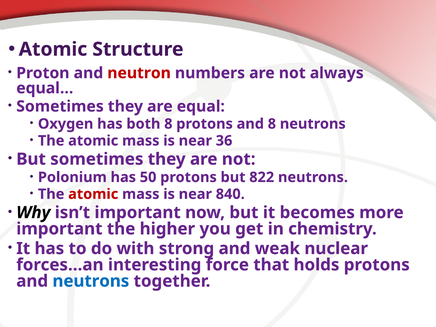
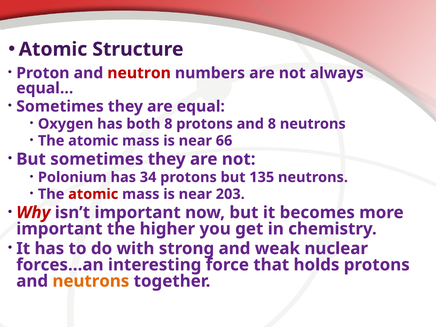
36: 36 -> 66
50: 50 -> 34
822: 822 -> 135
840: 840 -> 203
Why colour: black -> red
neutrons at (91, 281) colour: blue -> orange
